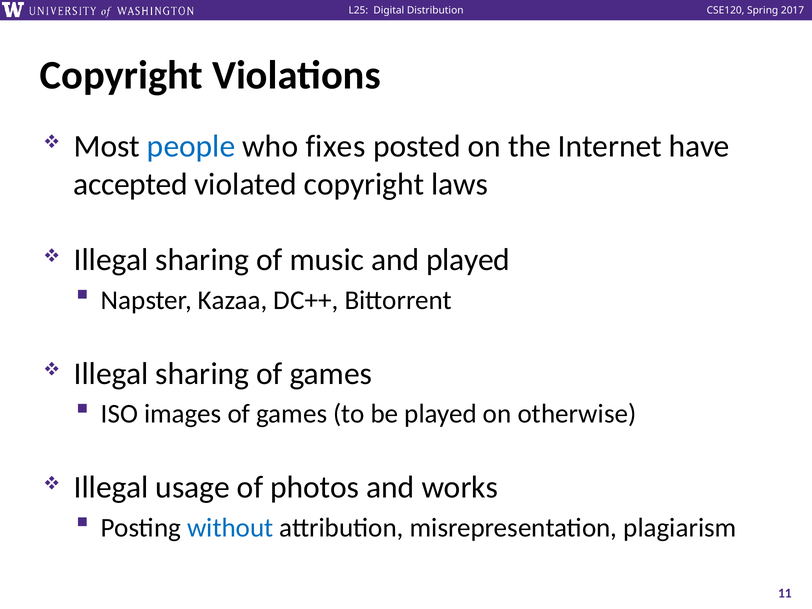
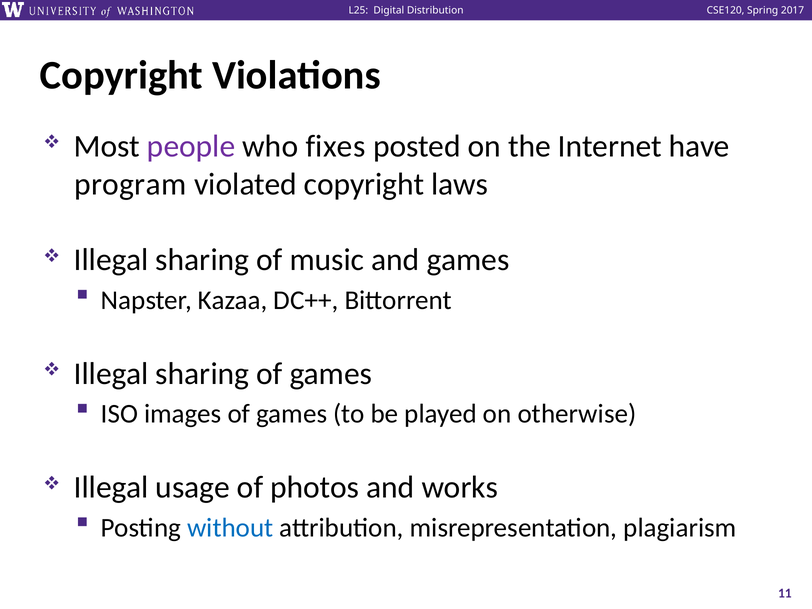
people colour: blue -> purple
accepted: accepted -> program
and played: played -> games
